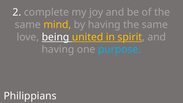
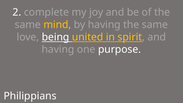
purpose colour: light blue -> white
